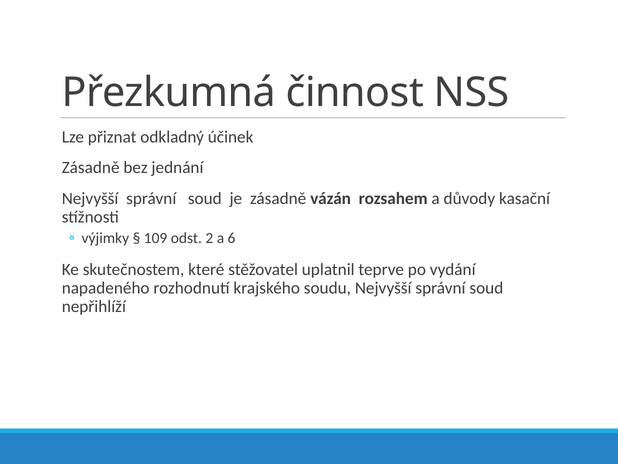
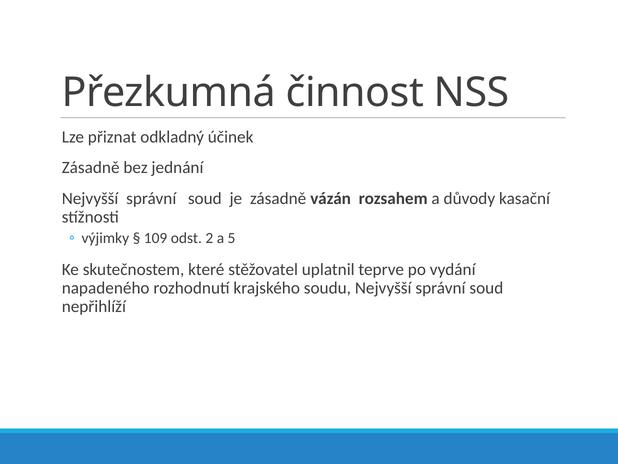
6: 6 -> 5
